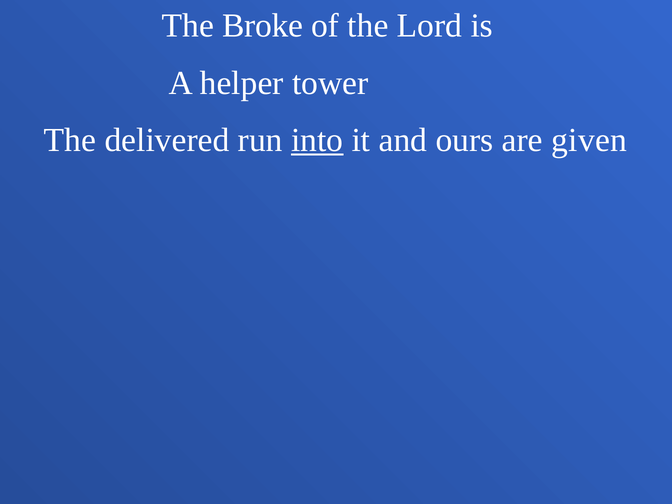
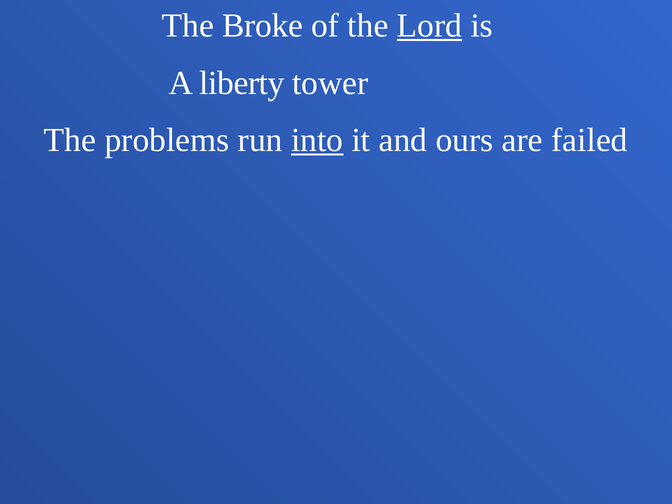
Lord underline: none -> present
helper: helper -> liberty
delivered: delivered -> problems
given: given -> failed
